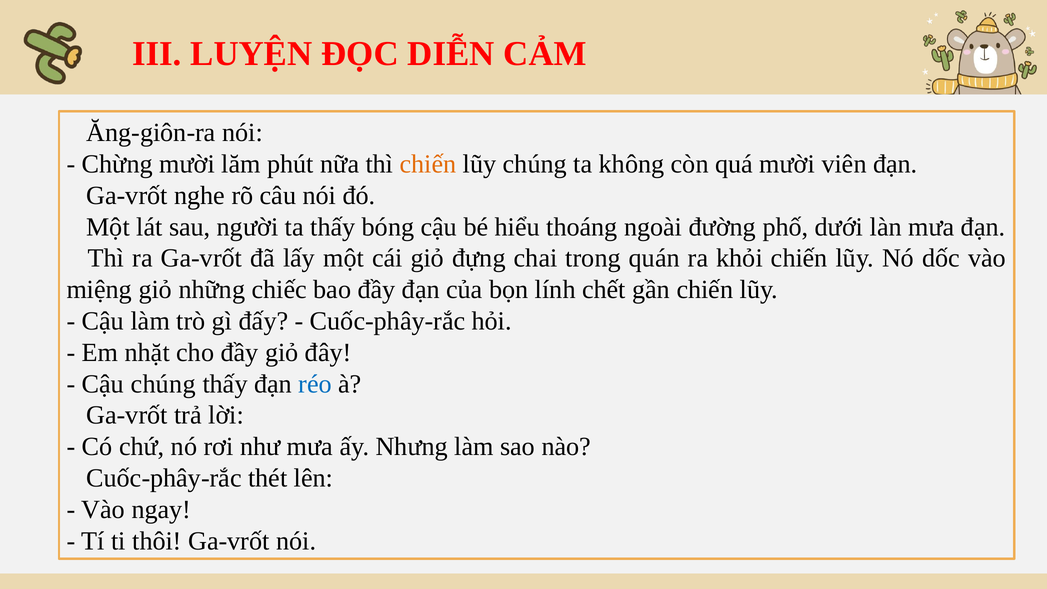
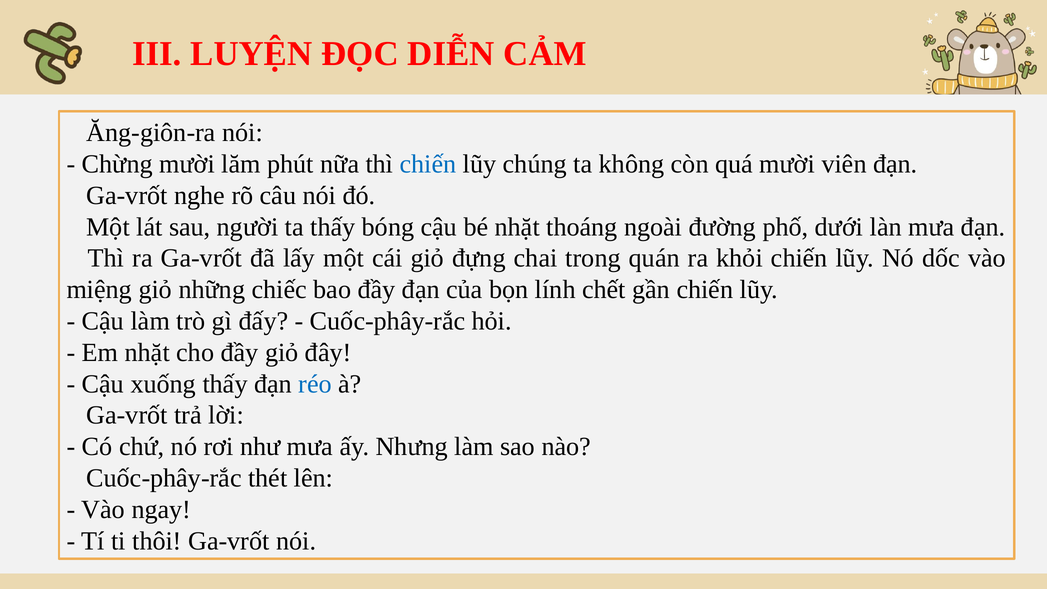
chiến at (428, 164) colour: orange -> blue
bé hiểu: hiểu -> nhặt
Cậu chúng: chúng -> xuống
